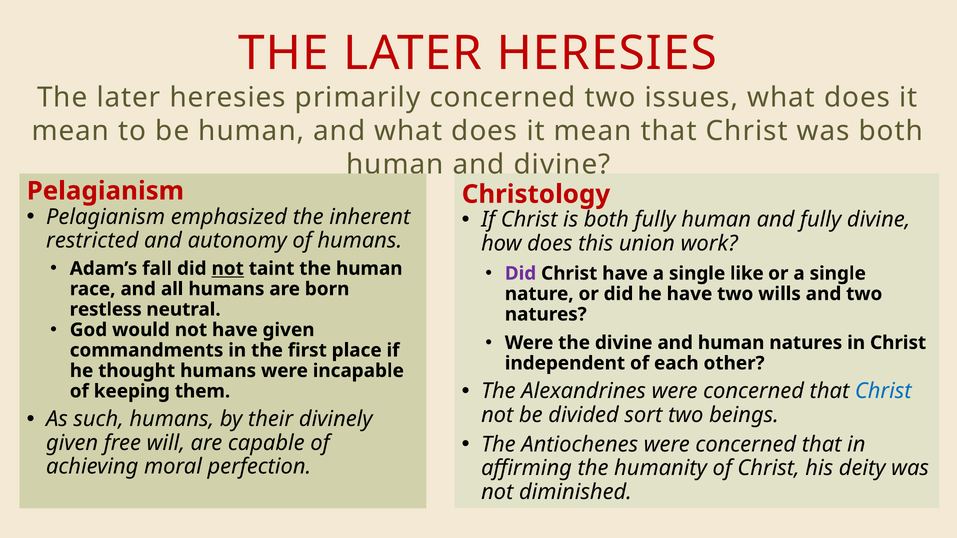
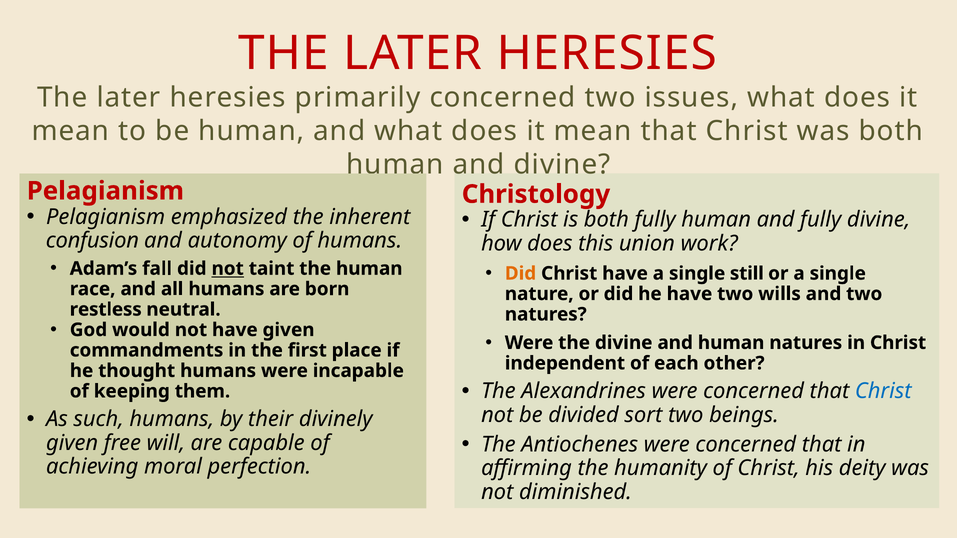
restricted: restricted -> confusion
Did at (521, 274) colour: purple -> orange
like: like -> still
